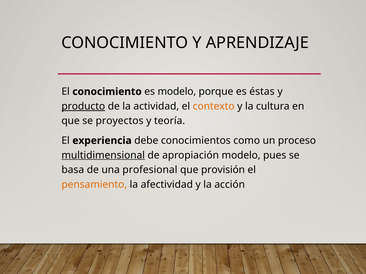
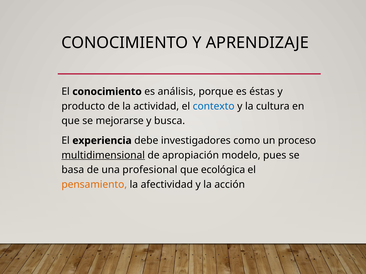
es modelo: modelo -> análisis
producto underline: present -> none
contexto colour: orange -> blue
proyectos: proyectos -> mejorarse
teoría: teoría -> busca
conocimientos: conocimientos -> investigadores
provisión: provisión -> ecológica
